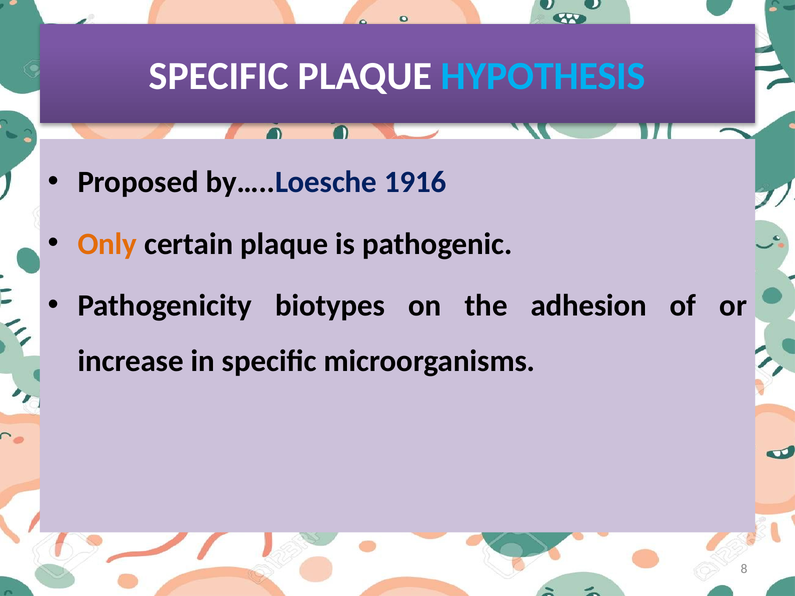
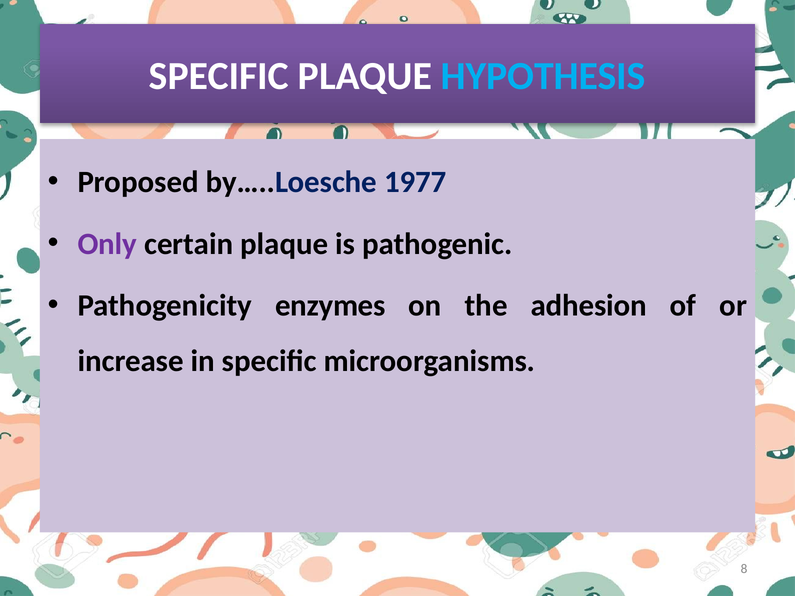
1916: 1916 -> 1977
Only colour: orange -> purple
biotypes: biotypes -> enzymes
